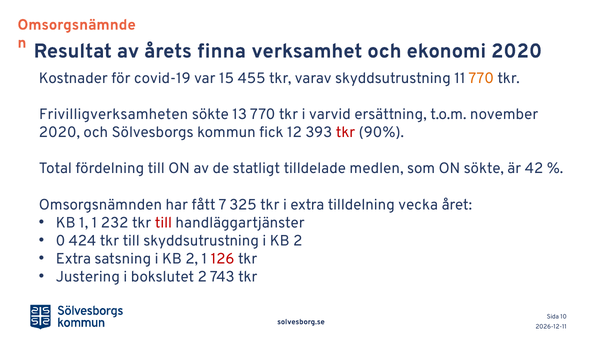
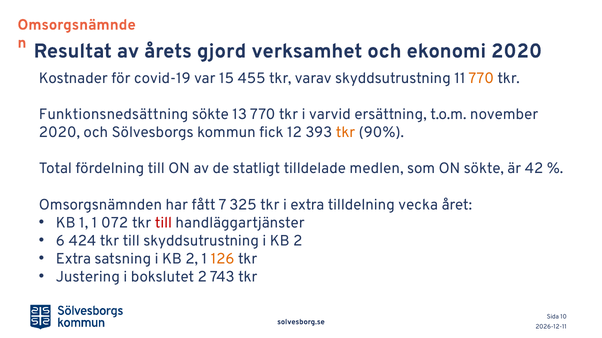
finna: finna -> gjord
Frivilligverksamheten: Frivilligverksamheten -> Funktionsnedsättning
tkr at (346, 133) colour: red -> orange
232: 232 -> 072
0: 0 -> 6
126 colour: red -> orange
